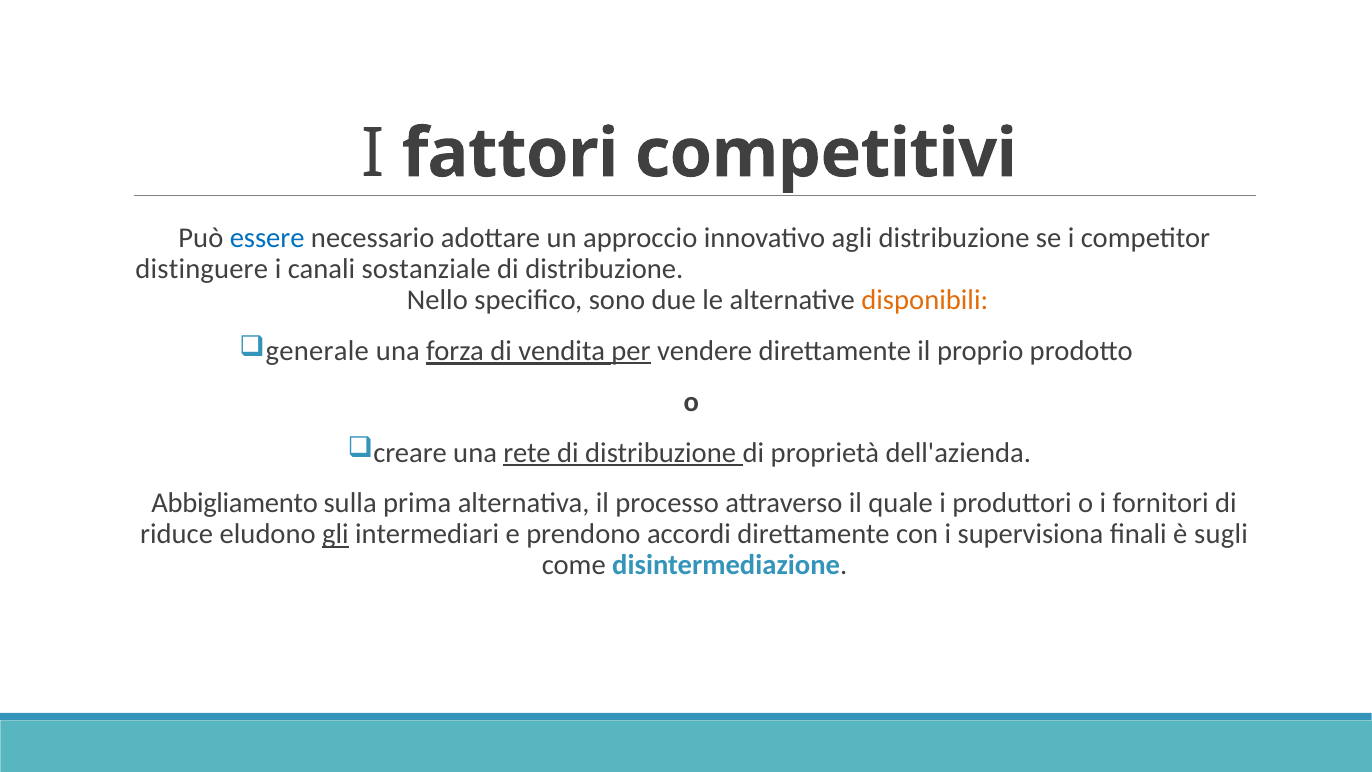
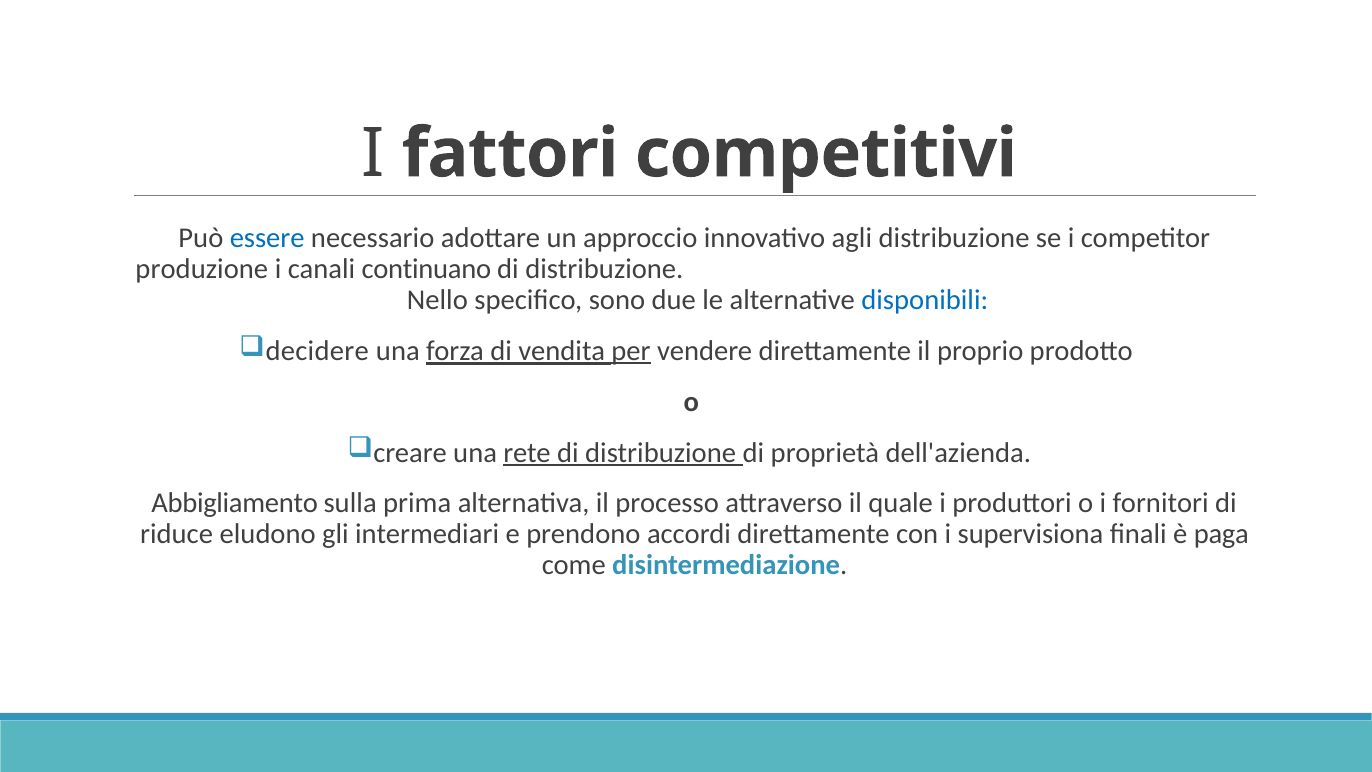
distinguere: distinguere -> produzione
sostanziale: sostanziale -> continuano
disponibili colour: orange -> blue
generale: generale -> decidere
gli underline: present -> none
sugli: sugli -> paga
